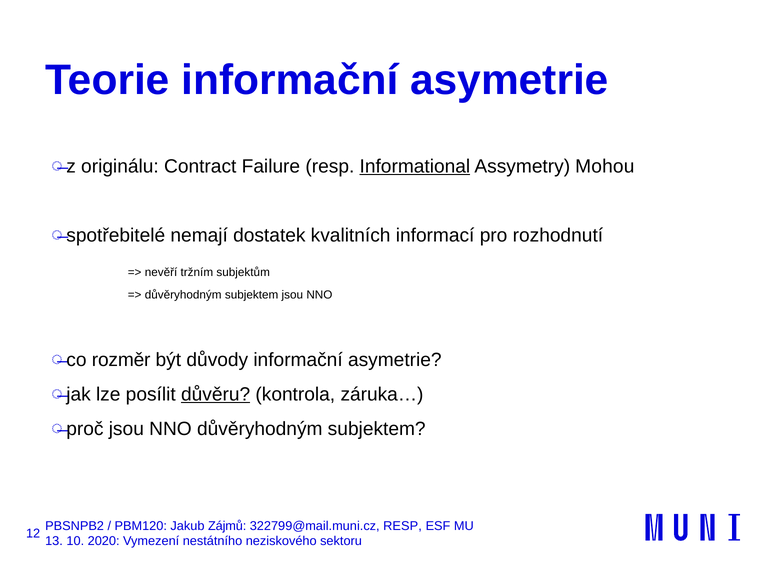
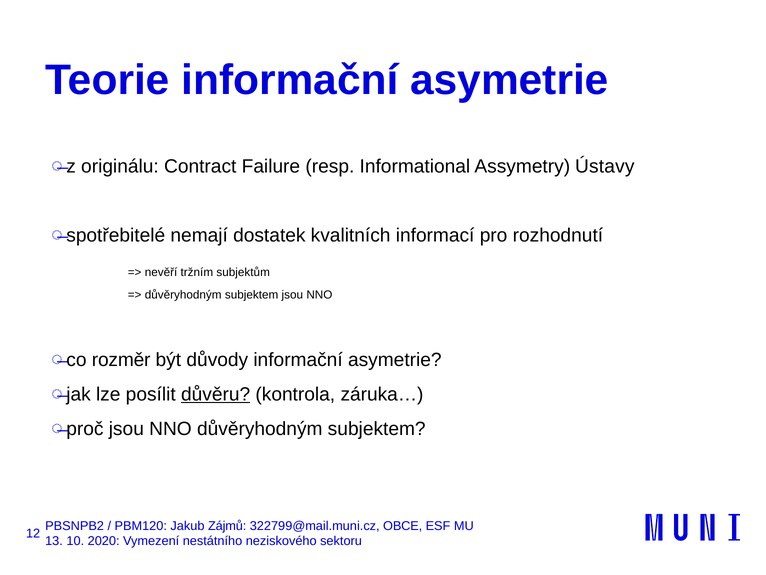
Informational underline: present -> none
Mohou: Mohou -> Ústavy
322799@mail.muni.cz RESP: RESP -> OBCE
